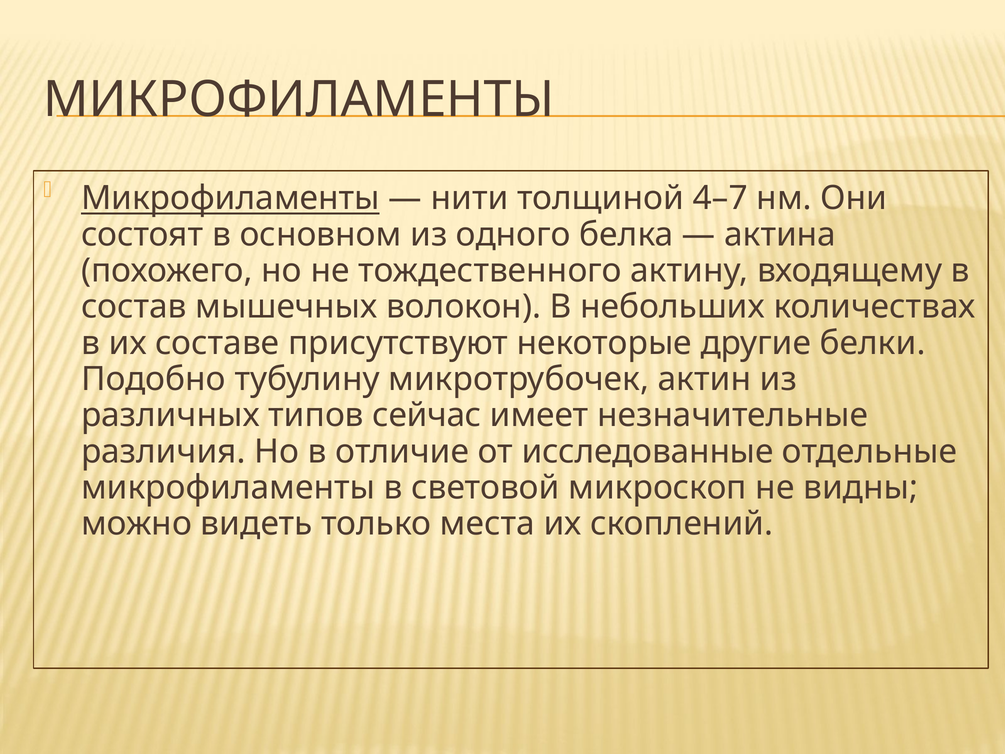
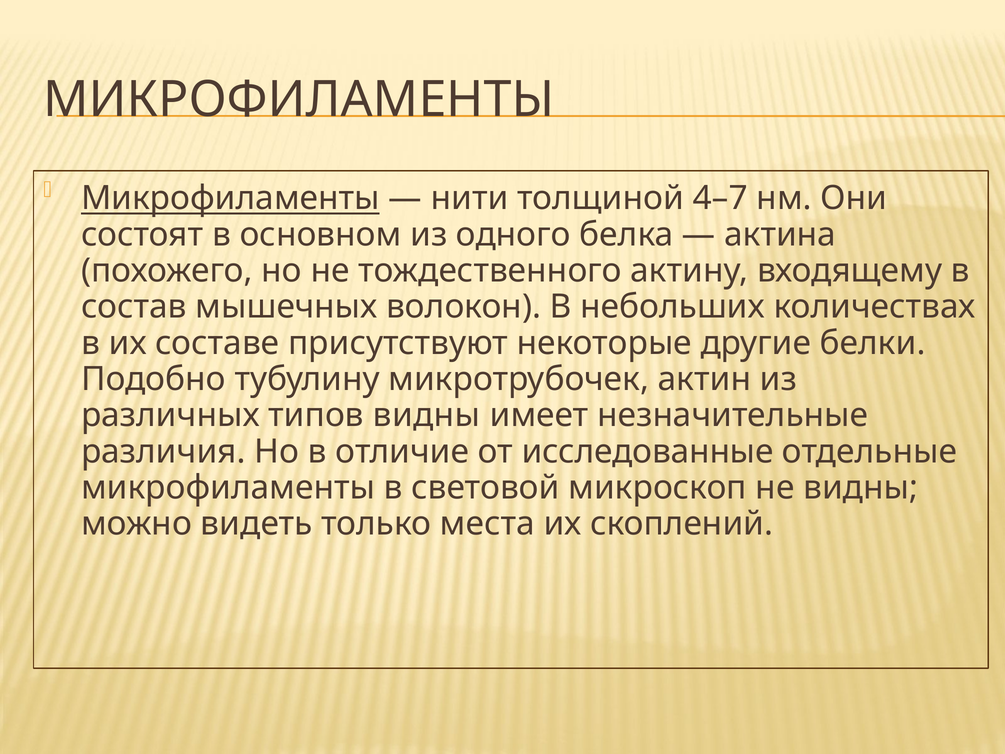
типов сейчас: сейчас -> видны
